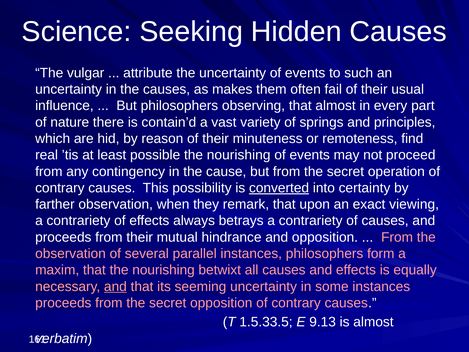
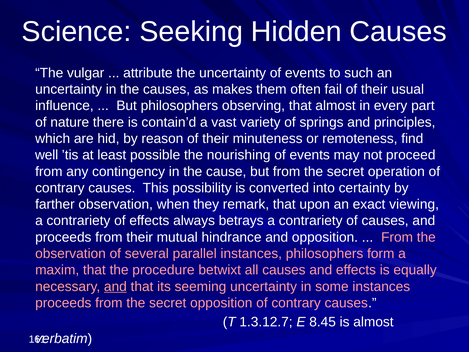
real: real -> well
converted underline: present -> none
that the nourishing: nourishing -> procedure
1.5.33.5: 1.5.33.5 -> 1.3.12.7
9.13: 9.13 -> 8.45
